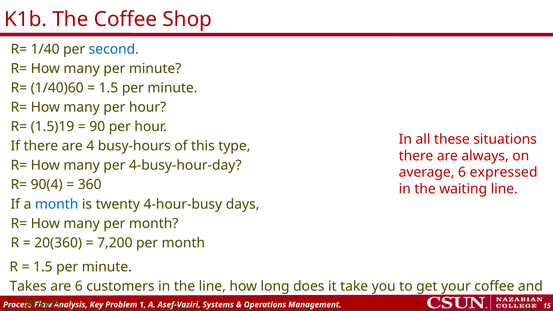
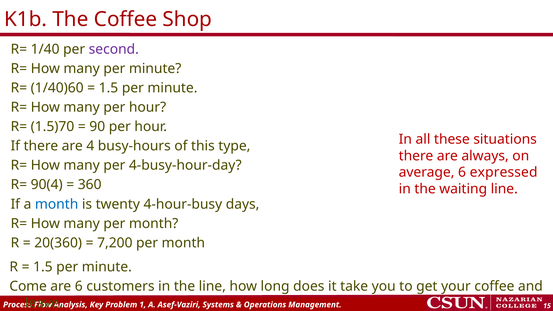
second colour: blue -> purple
1.5)19: 1.5)19 -> 1.5)70
Takes: Takes -> Come
